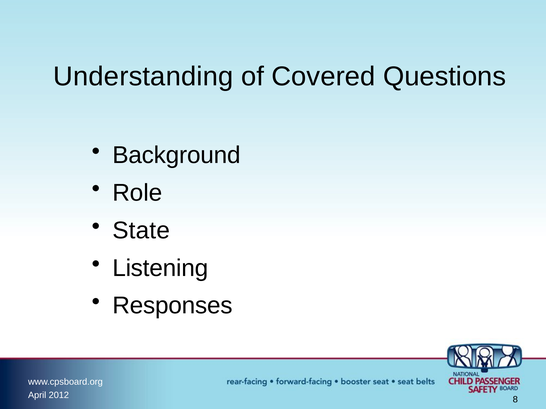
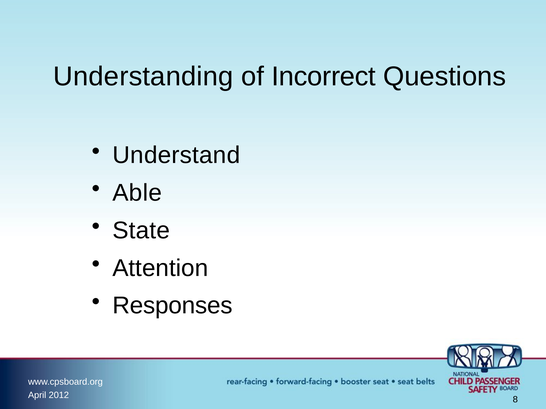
Covered: Covered -> Incorrect
Background: Background -> Understand
Role: Role -> Able
Listening: Listening -> Attention
